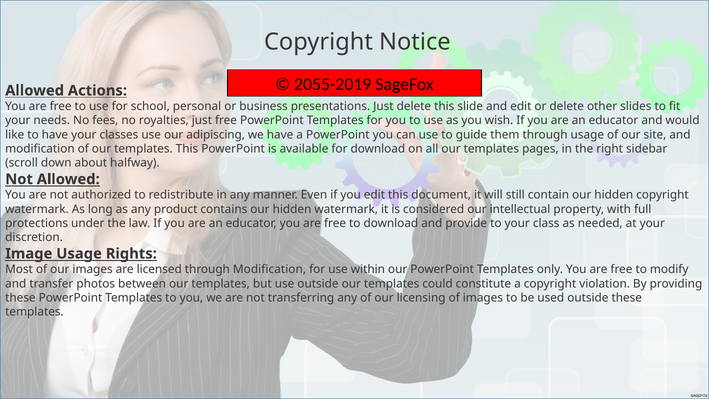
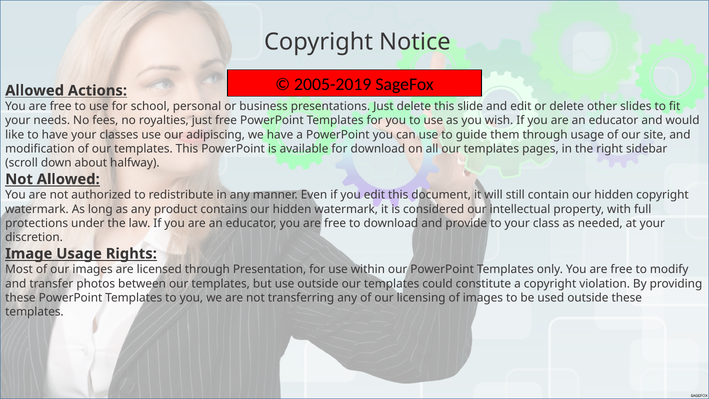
2055-2019: 2055-2019 -> 2005-2019
through Modification: Modification -> Presentation
